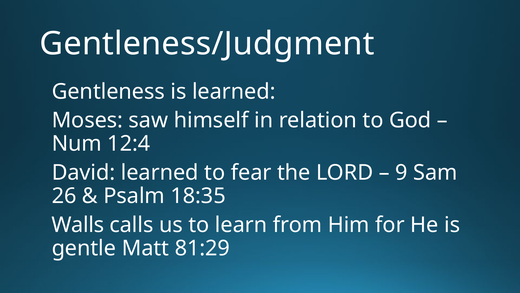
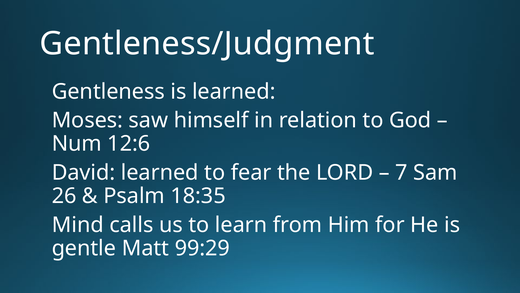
12:4: 12:4 -> 12:6
9: 9 -> 7
Walls: Walls -> Mind
81:29: 81:29 -> 99:29
